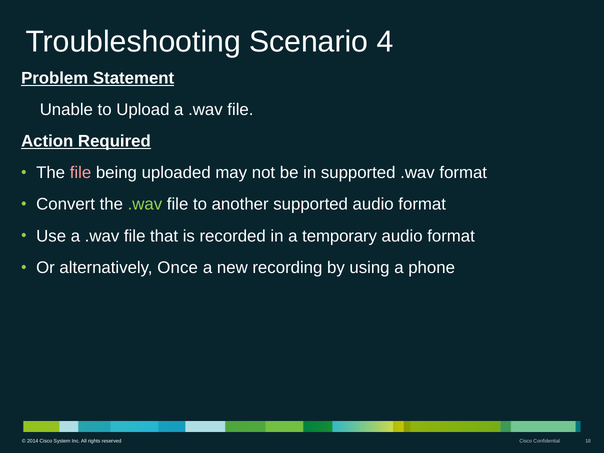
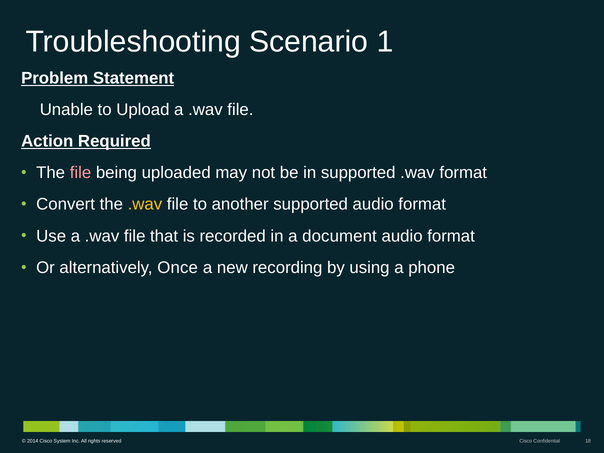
4: 4 -> 1
.wav at (145, 204) colour: light green -> yellow
temporary: temporary -> document
